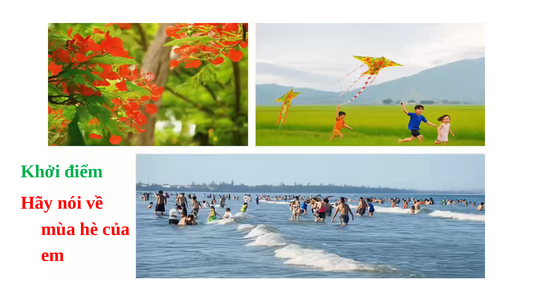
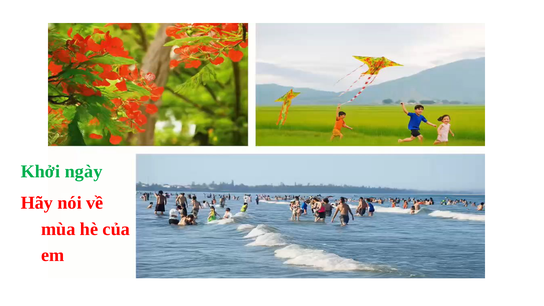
điểm: điểm -> ngày
